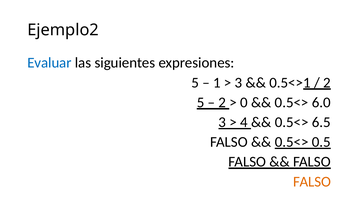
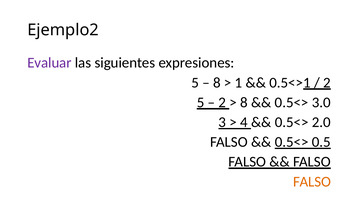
Evaluar colour: blue -> purple
1 at (217, 83): 1 -> 8
3 at (239, 83): 3 -> 1
0 at (244, 103): 0 -> 8
6.0: 6.0 -> 3.0
6.5: 6.5 -> 2.0
